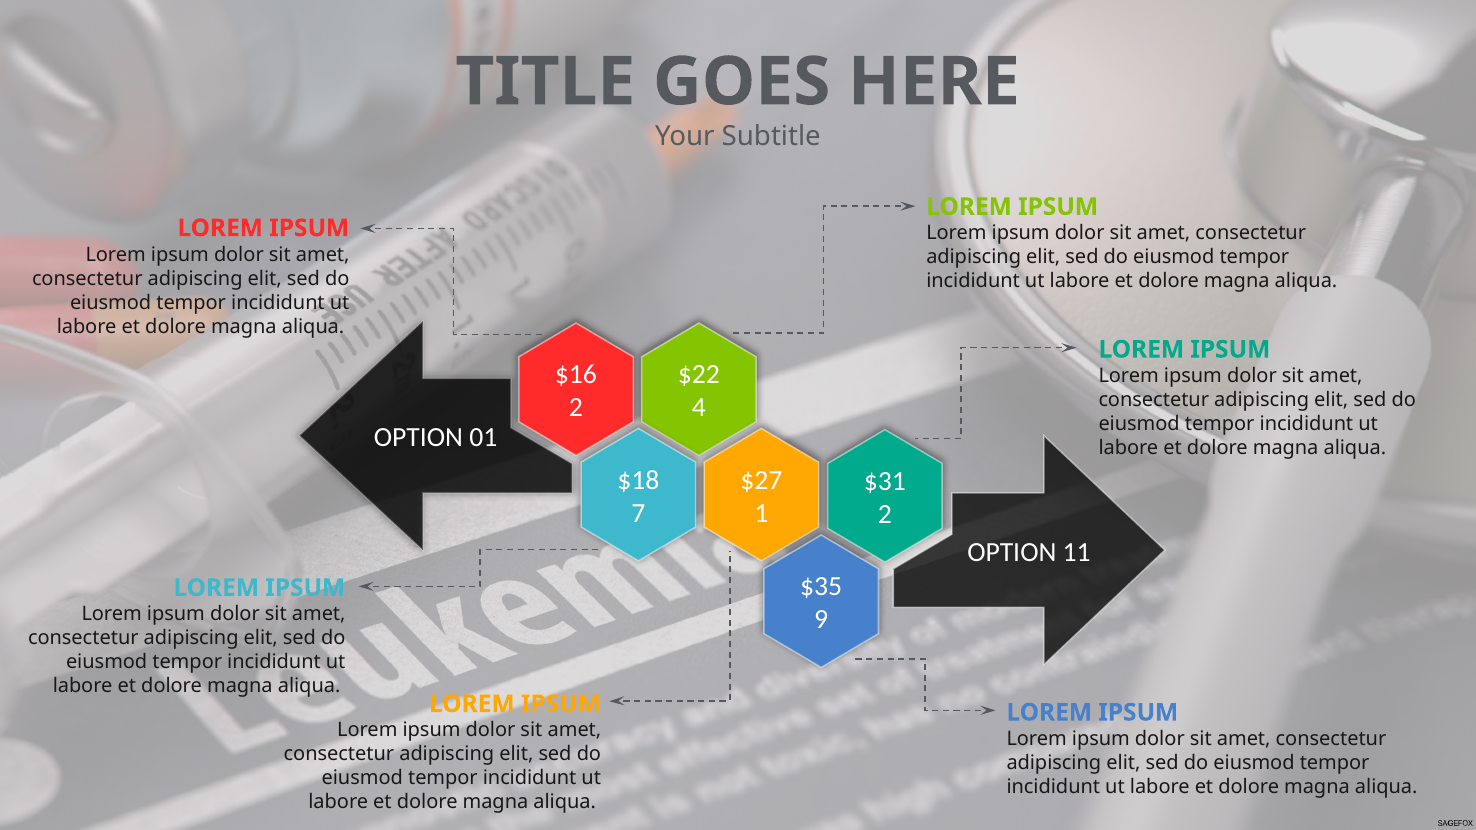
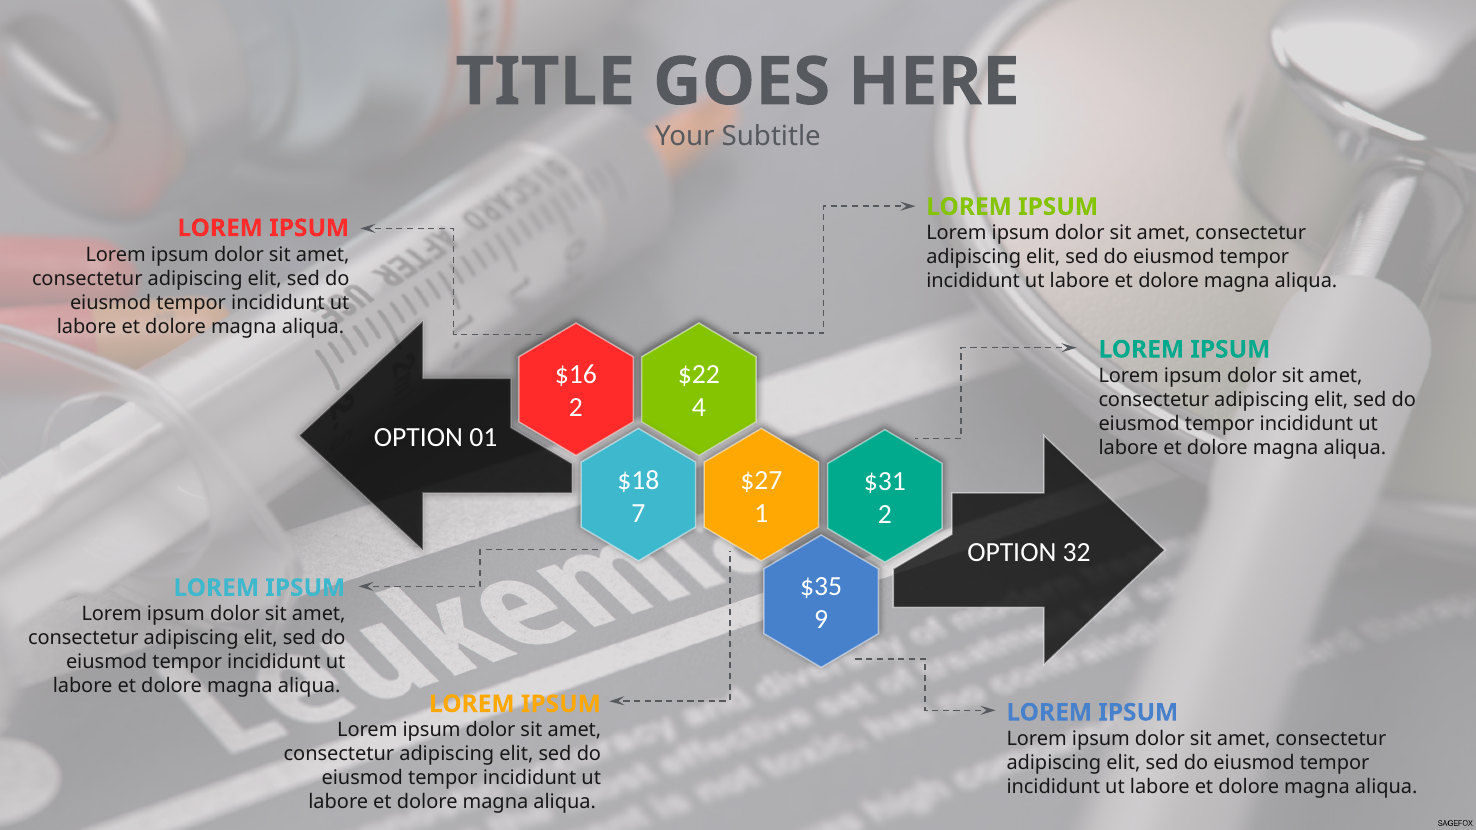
11: 11 -> 32
